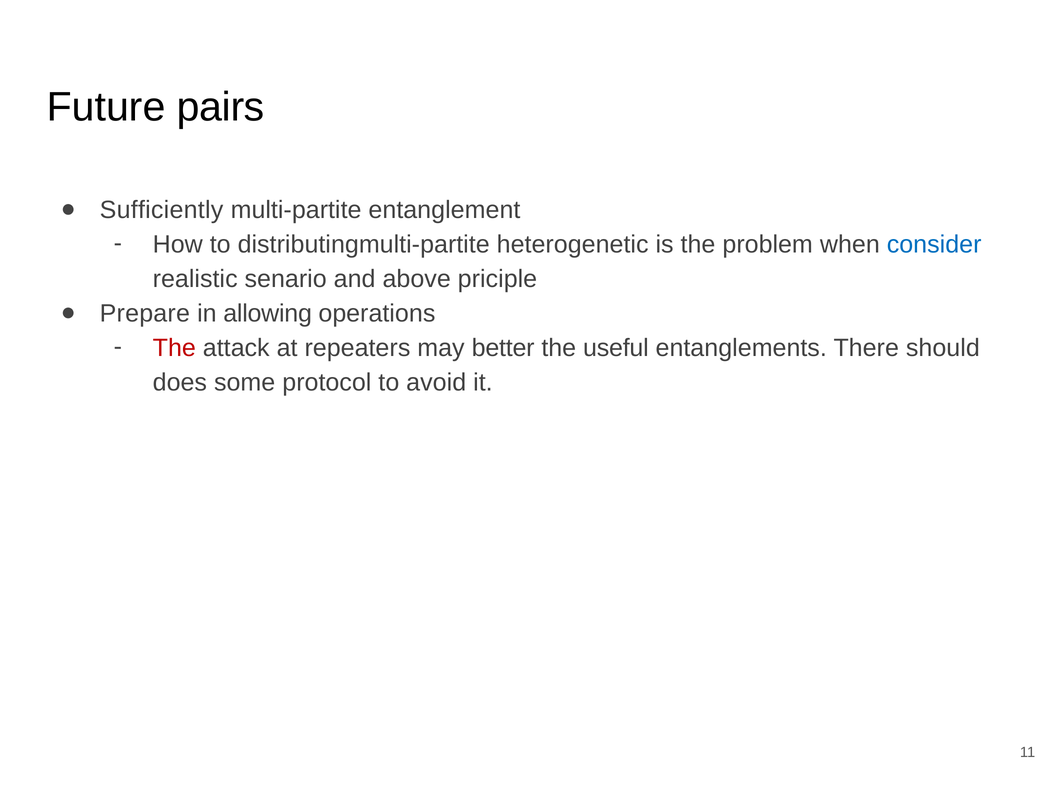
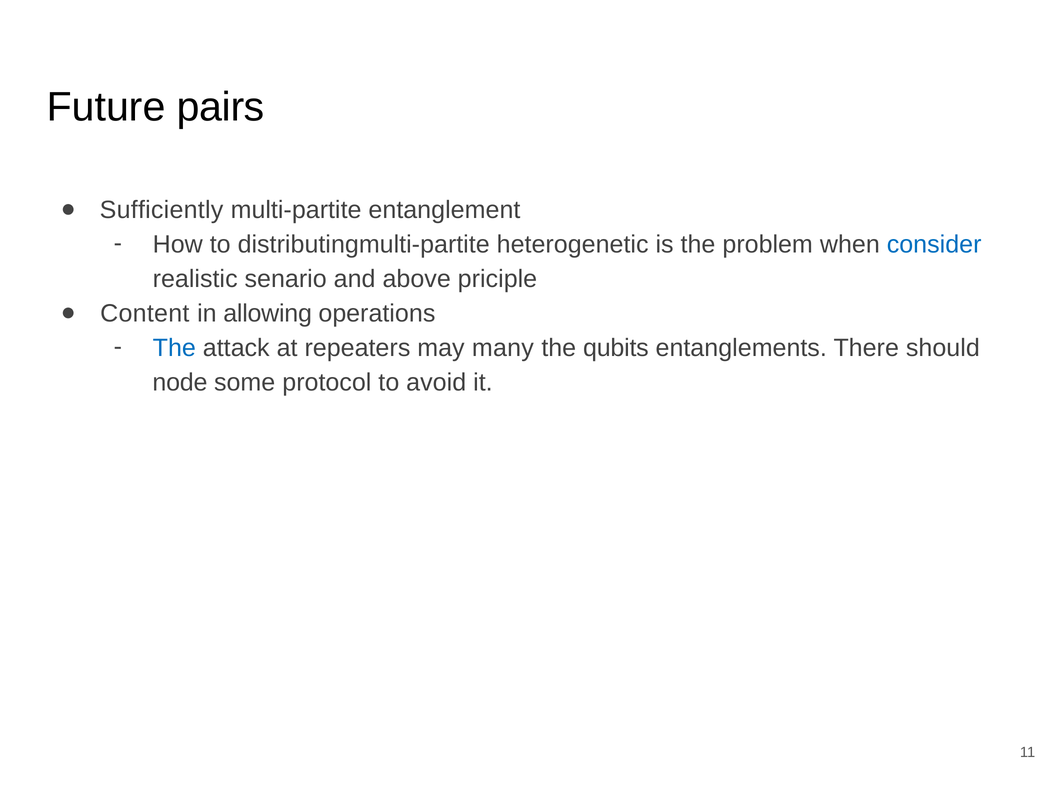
Prepare: Prepare -> Content
The at (174, 348) colour: red -> blue
better: better -> many
useful: useful -> qubits
does: does -> node
